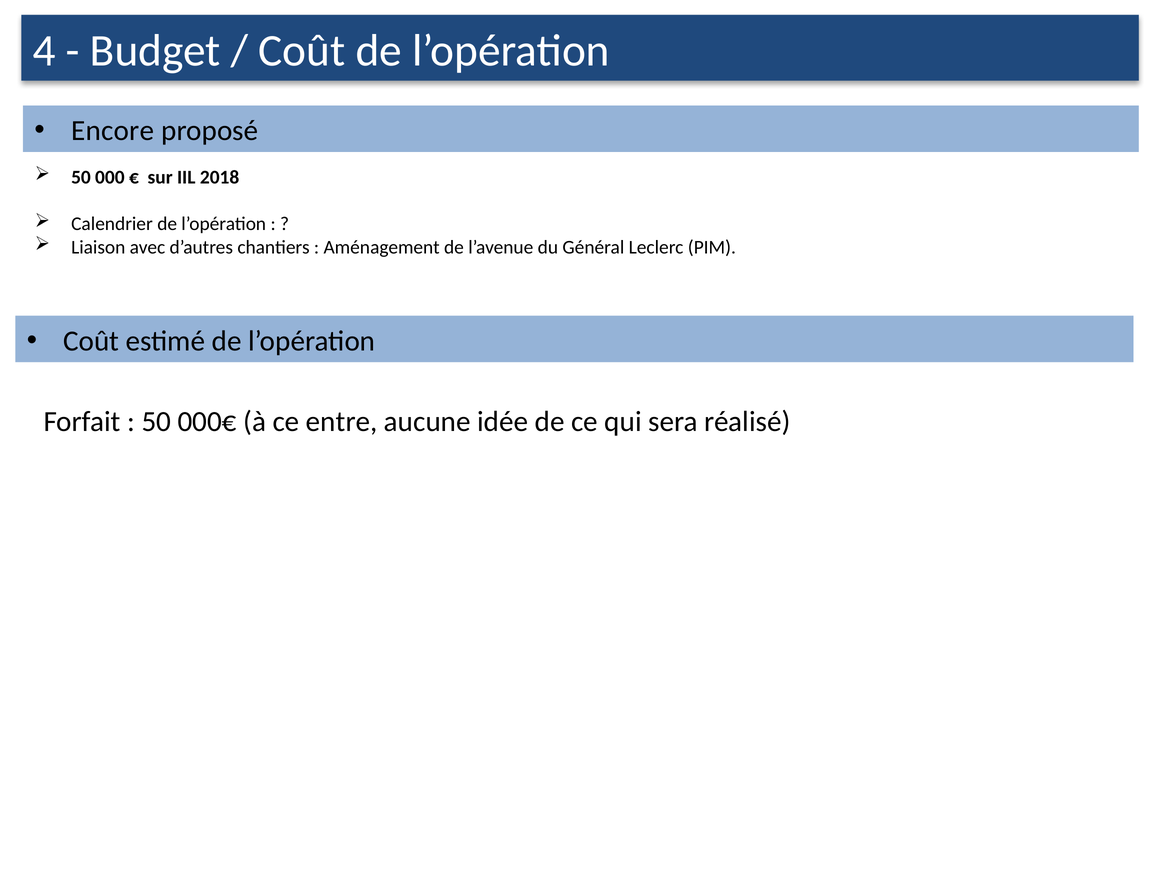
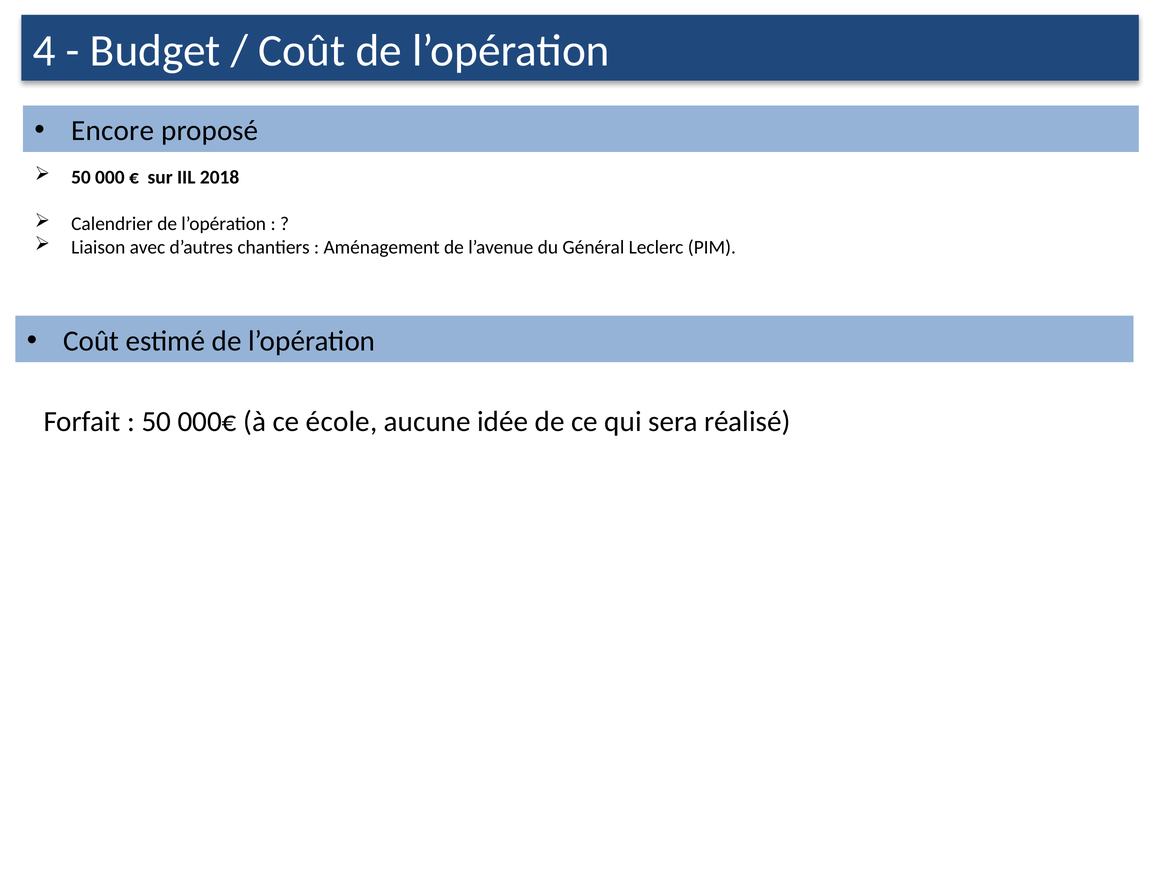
entre: entre -> école
